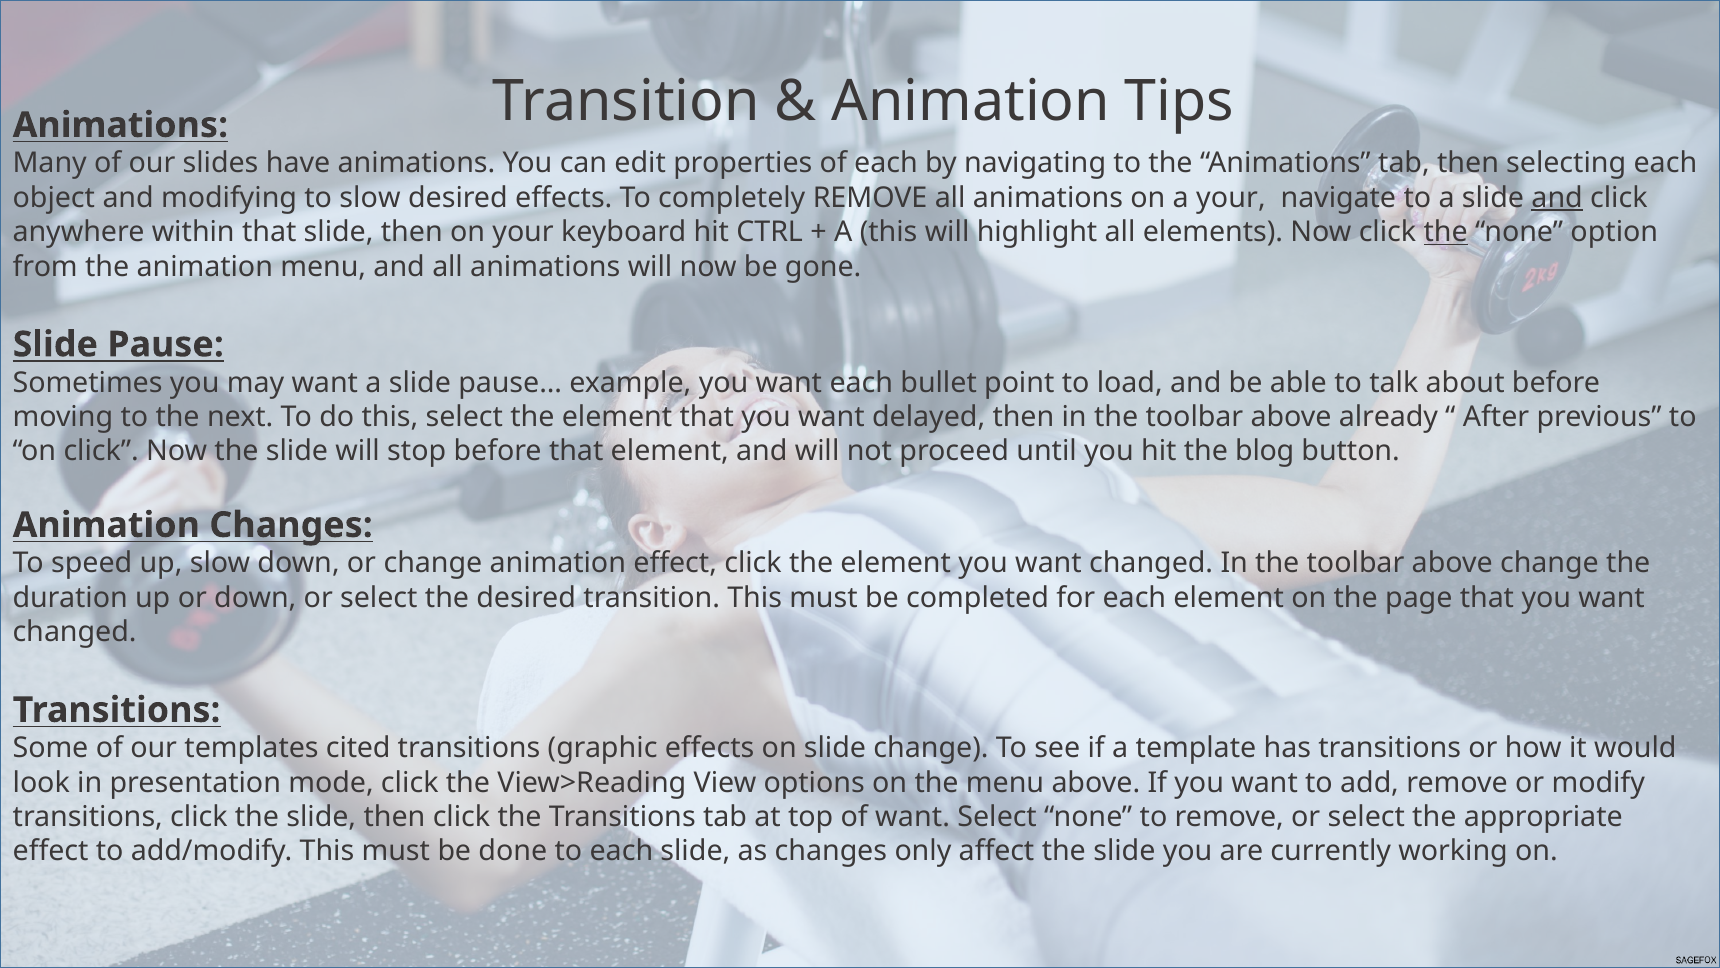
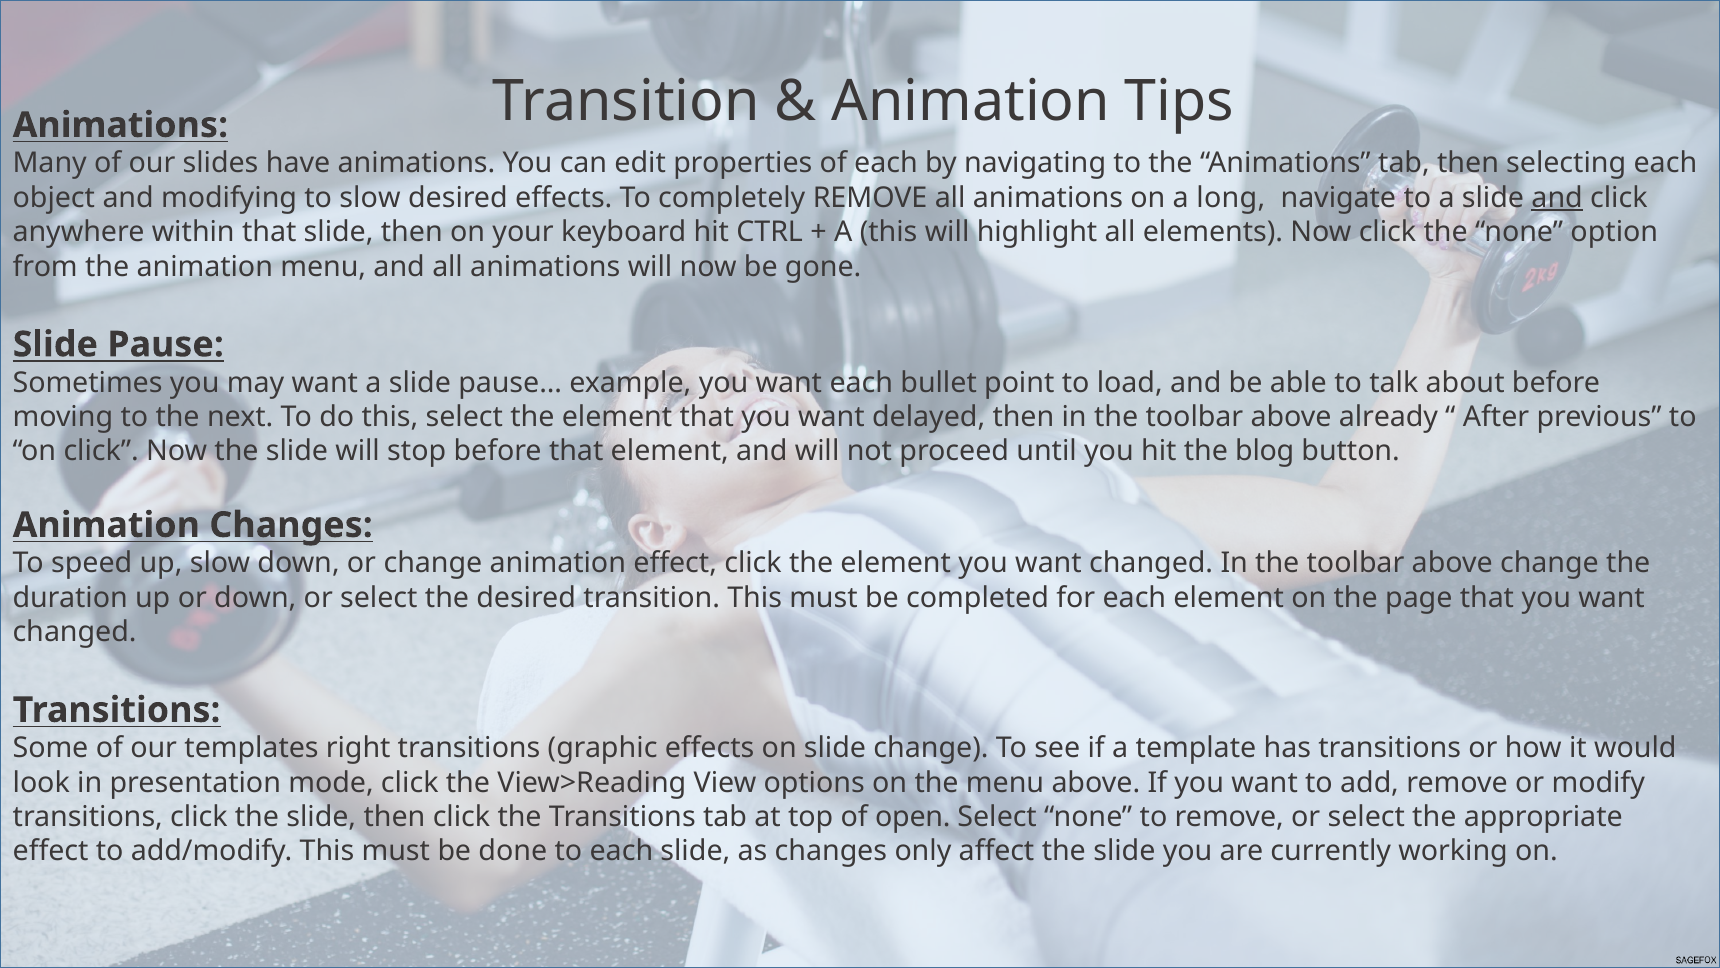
a your: your -> long
the at (1446, 232) underline: present -> none
cited: cited -> right
of want: want -> open
